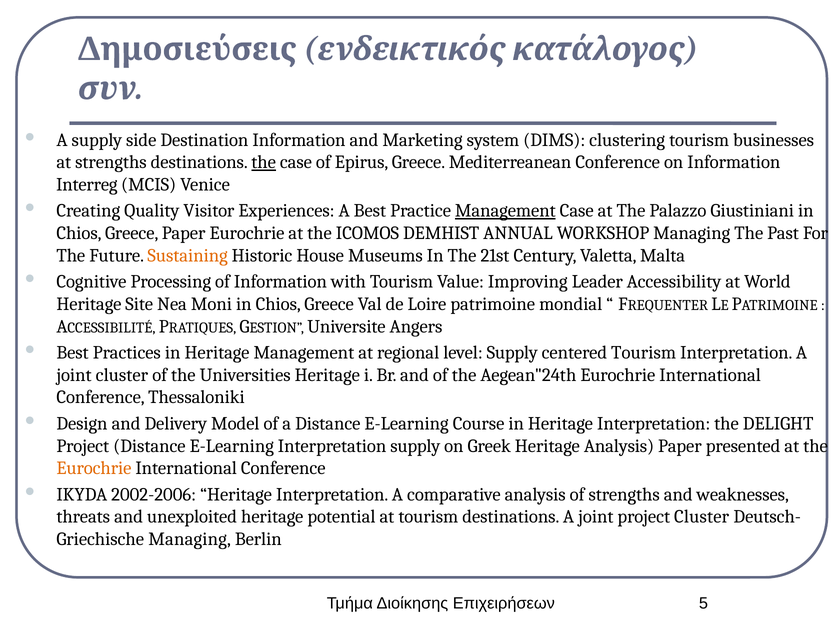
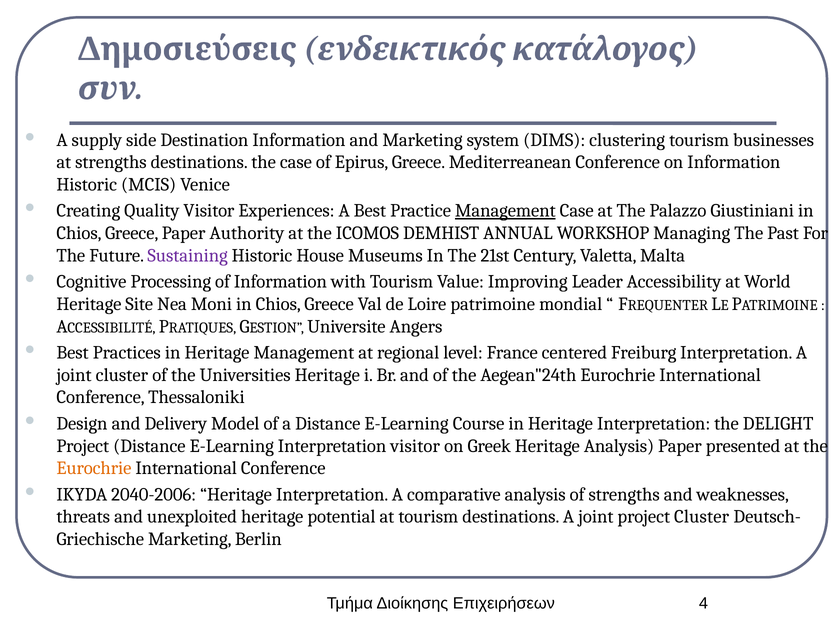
the at (264, 162) underline: present -> none
Interreg at (87, 185): Interreg -> Historic
Paper Eurochrie: Eurochrie -> Authority
Sustaining colour: orange -> purple
level Supply: Supply -> France
centered Tourism: Tourism -> Freiburg
Interpretation supply: supply -> visitor
2002-2006: 2002-2006 -> 2040-2006
Managing at (190, 539): Managing -> Marketing
5: 5 -> 4
